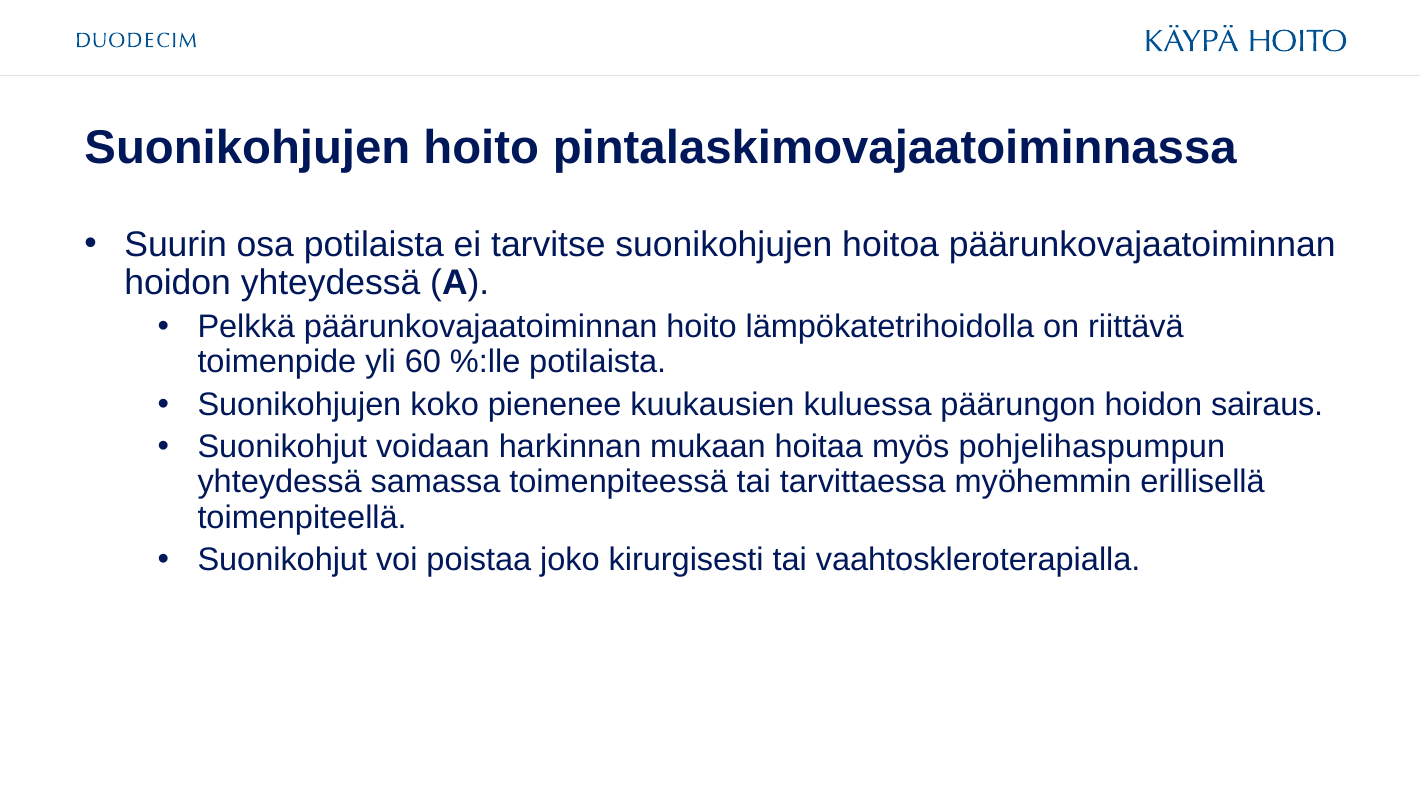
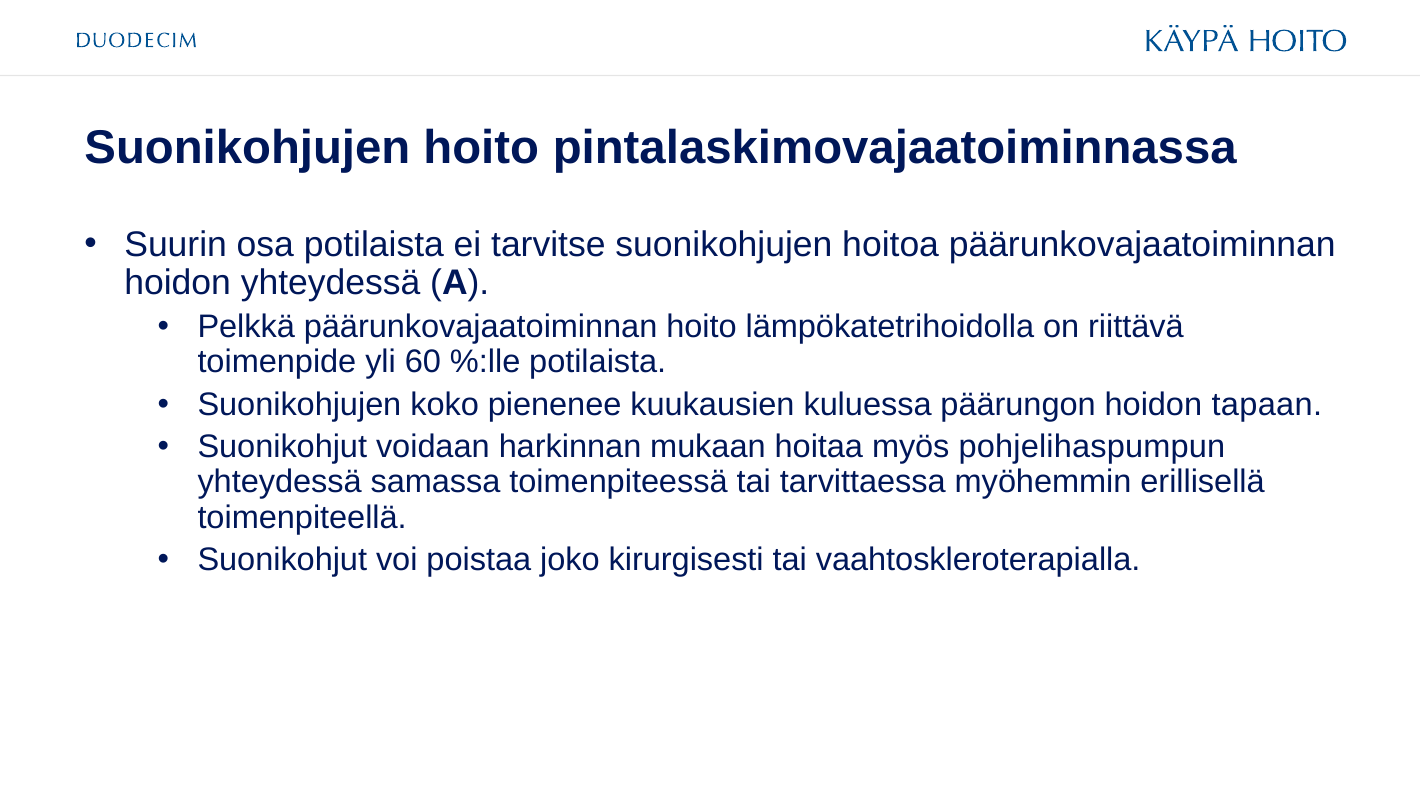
sairaus: sairaus -> tapaan
